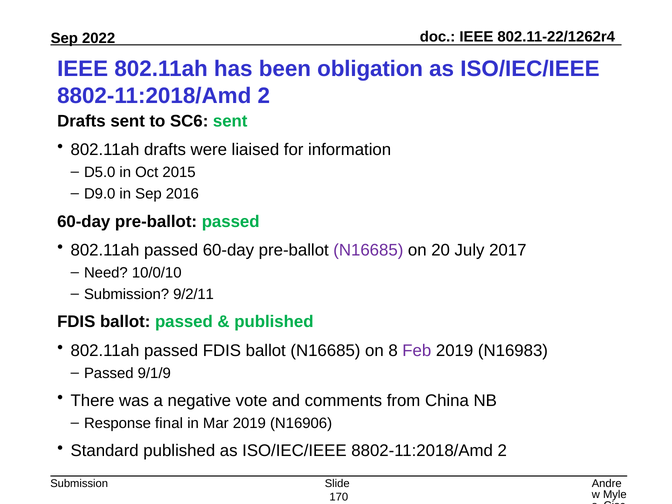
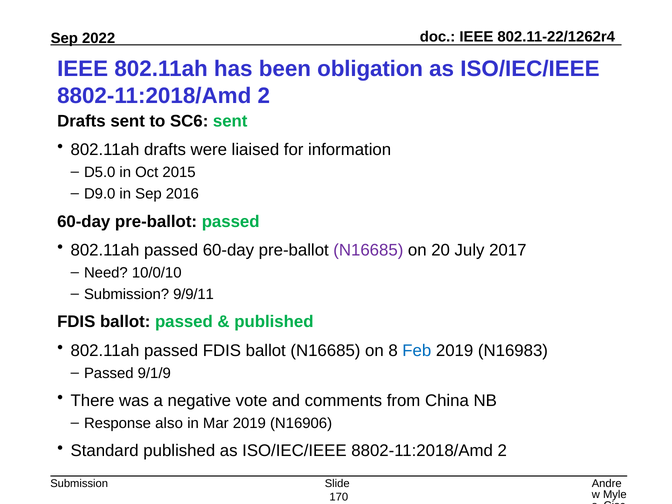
9/2/11: 9/2/11 -> 9/9/11
Feb colour: purple -> blue
final: final -> also
